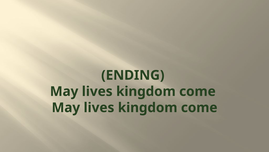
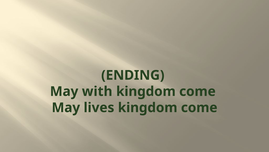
lives at (97, 91): lives -> with
